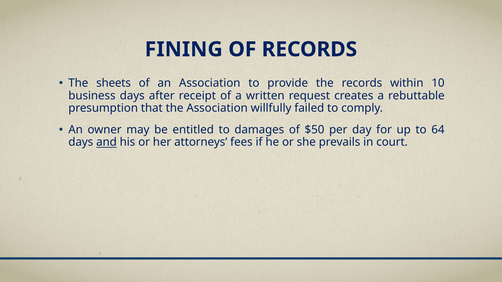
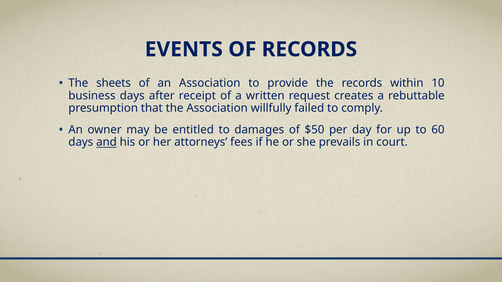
FINING: FINING -> EVENTS
64: 64 -> 60
